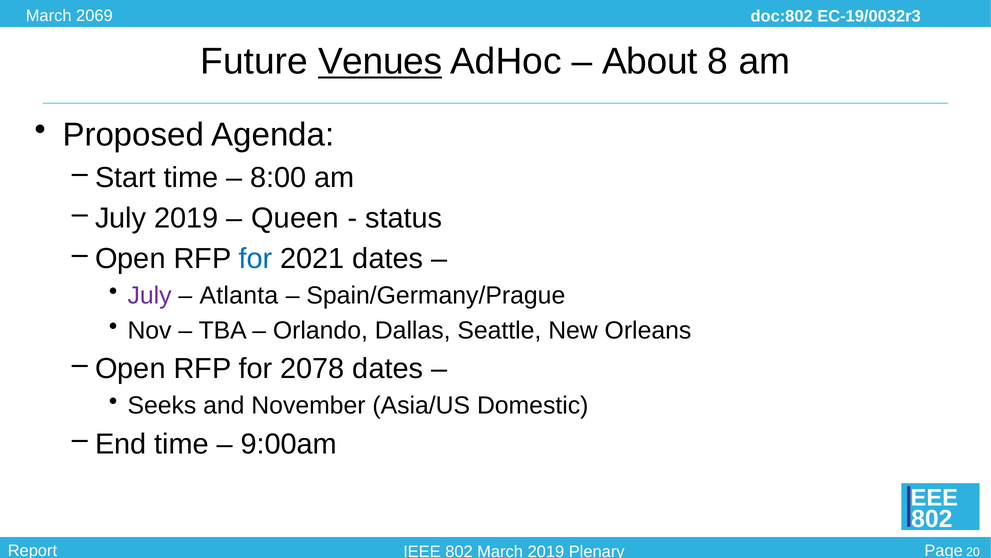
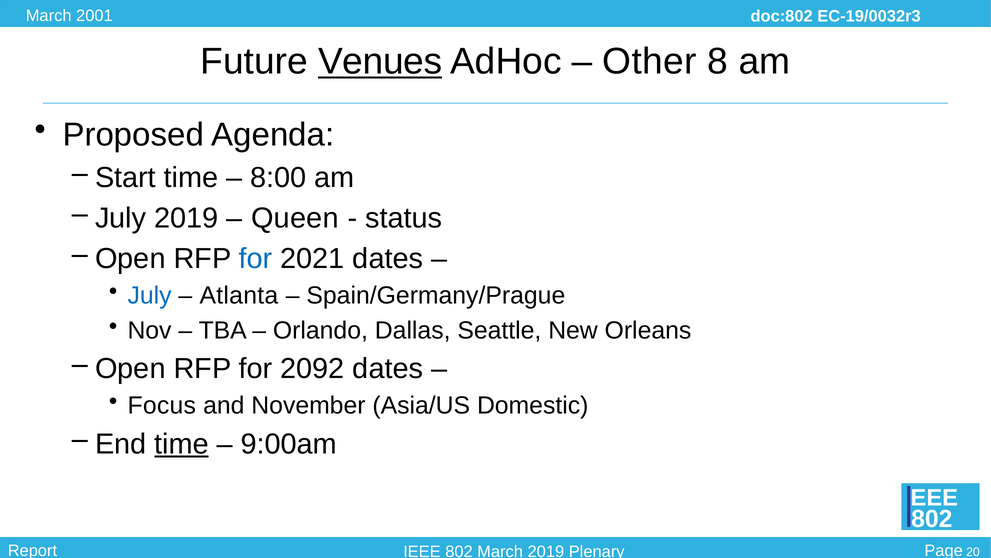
2069: 2069 -> 2001
About: About -> Other
July at (150, 295) colour: purple -> blue
2078: 2078 -> 2092
Seeks: Seeks -> Focus
time at (182, 444) underline: none -> present
